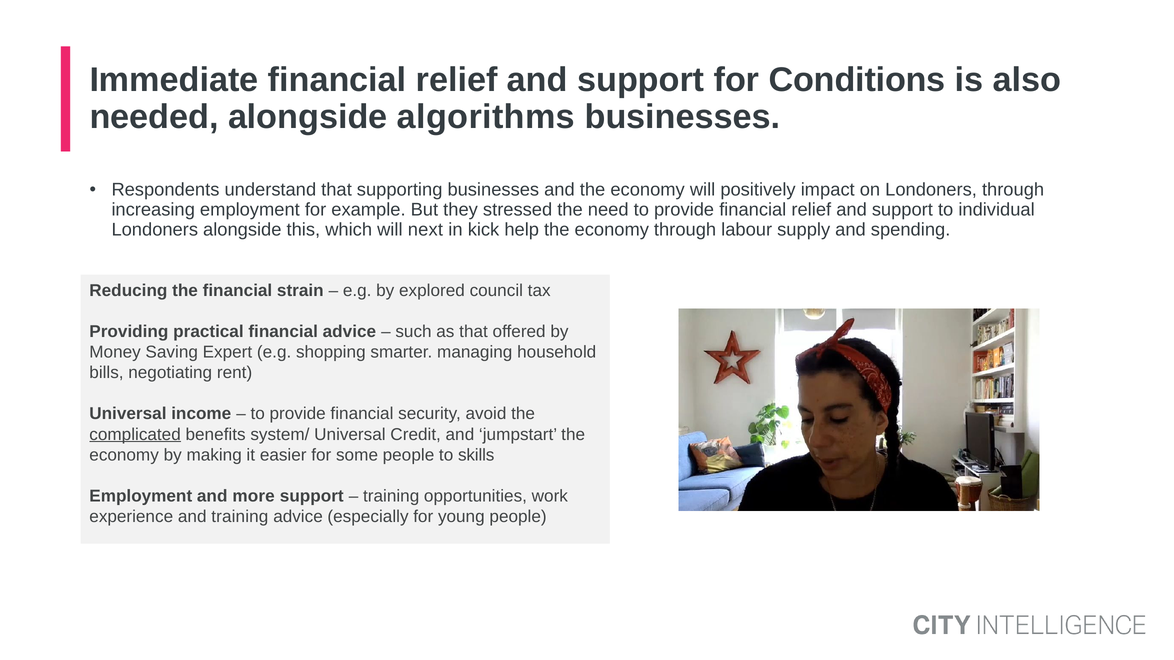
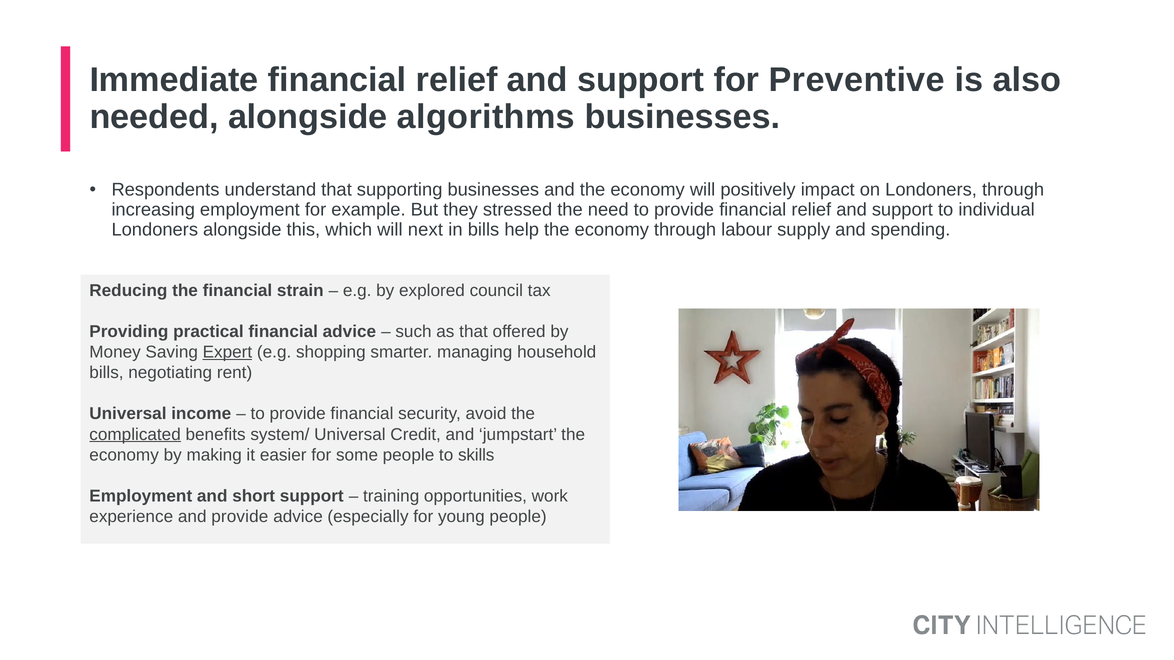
Conditions: Conditions -> Preventive
in kick: kick -> bills
Expert underline: none -> present
more: more -> short
and training: training -> provide
